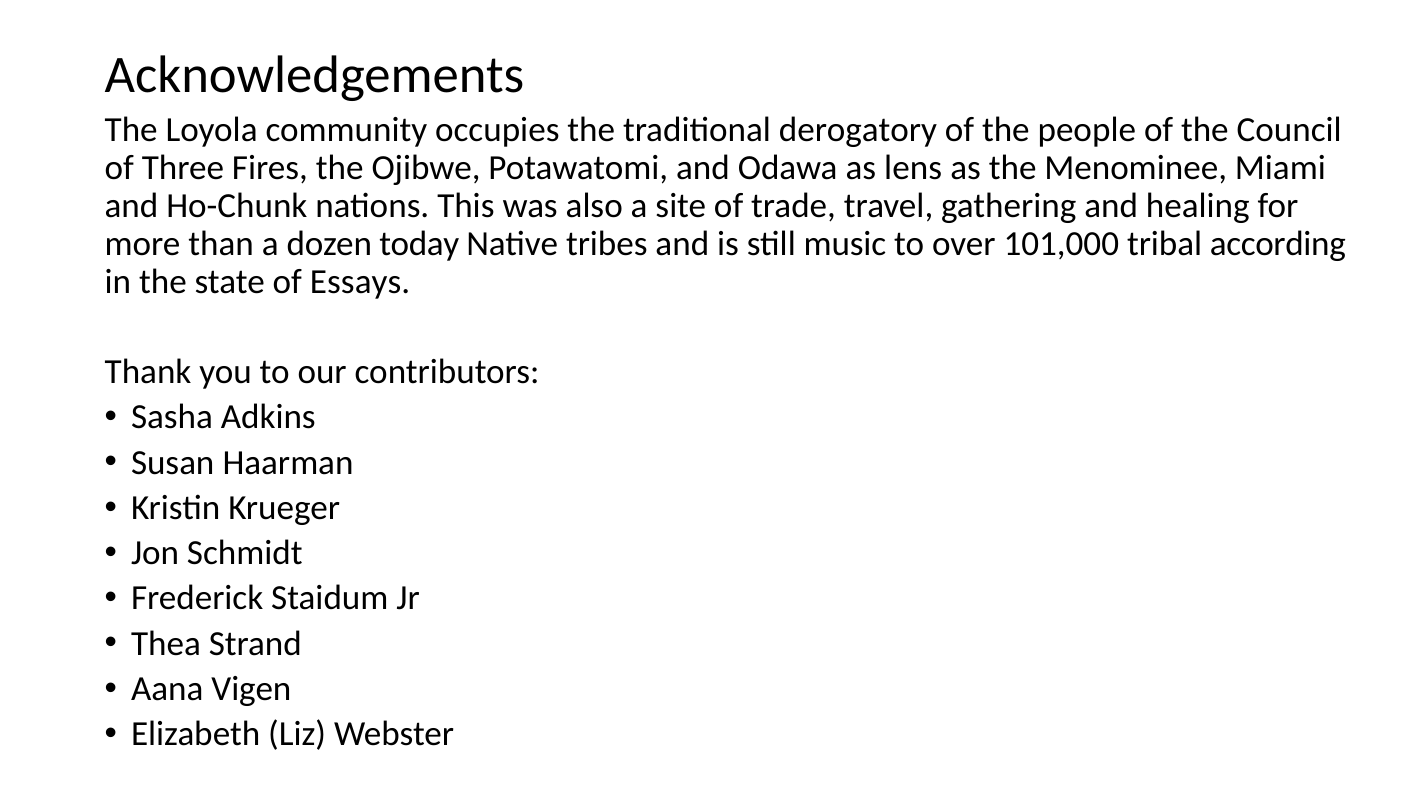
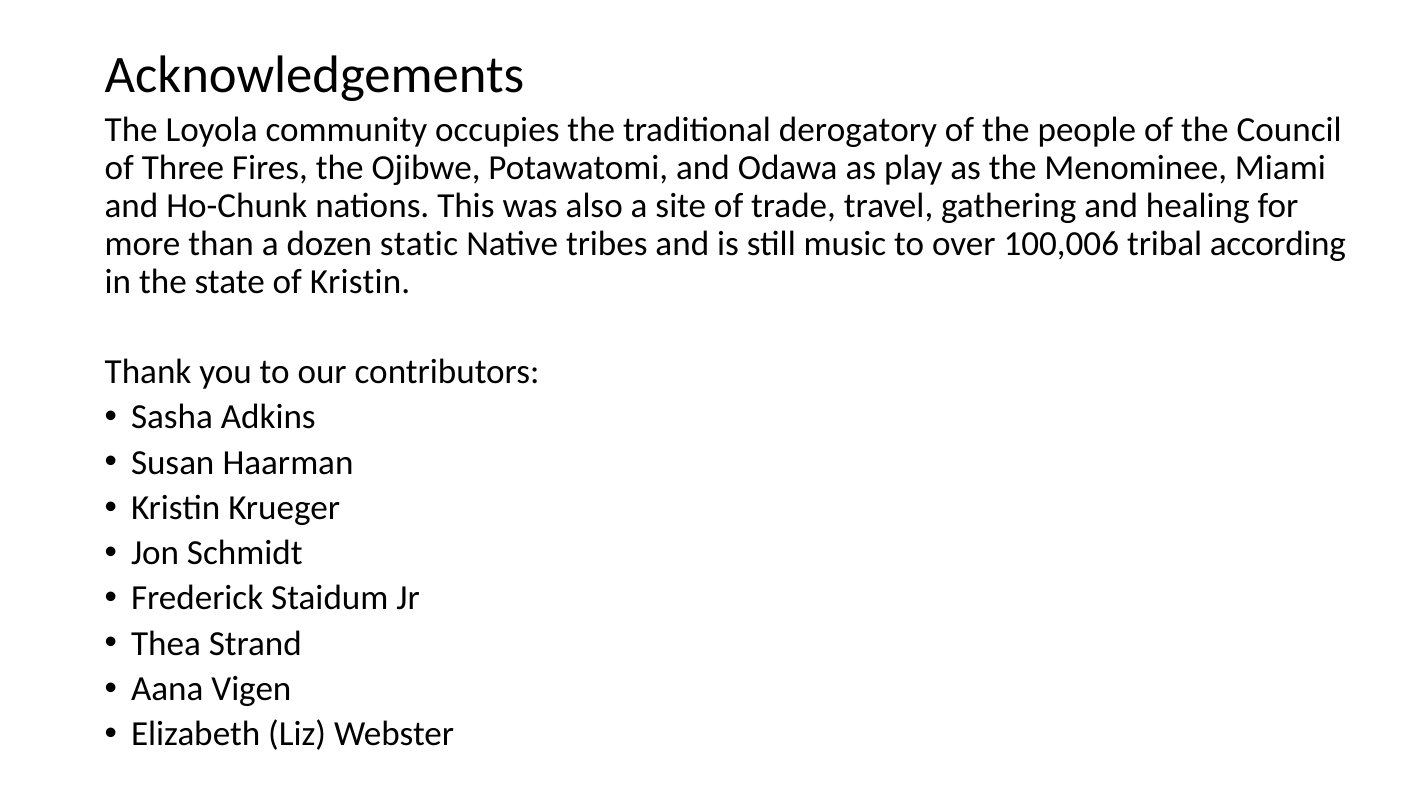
lens: lens -> play
today: today -> static
101,000: 101,000 -> 100,006
of Essays: Essays -> Kristin
